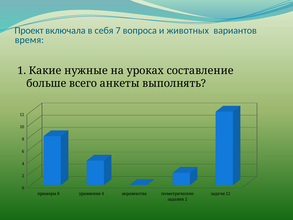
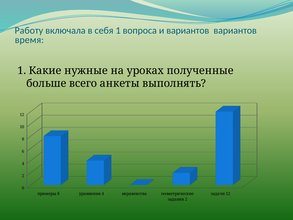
Проект: Проект -> Работу
себя 7: 7 -> 1
и животных: животных -> вариантов
составление: составление -> полученные
